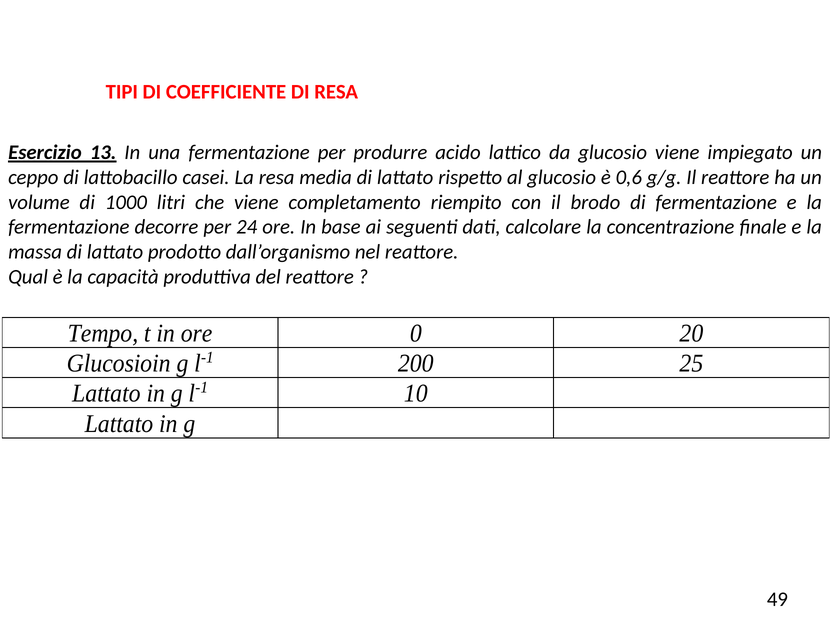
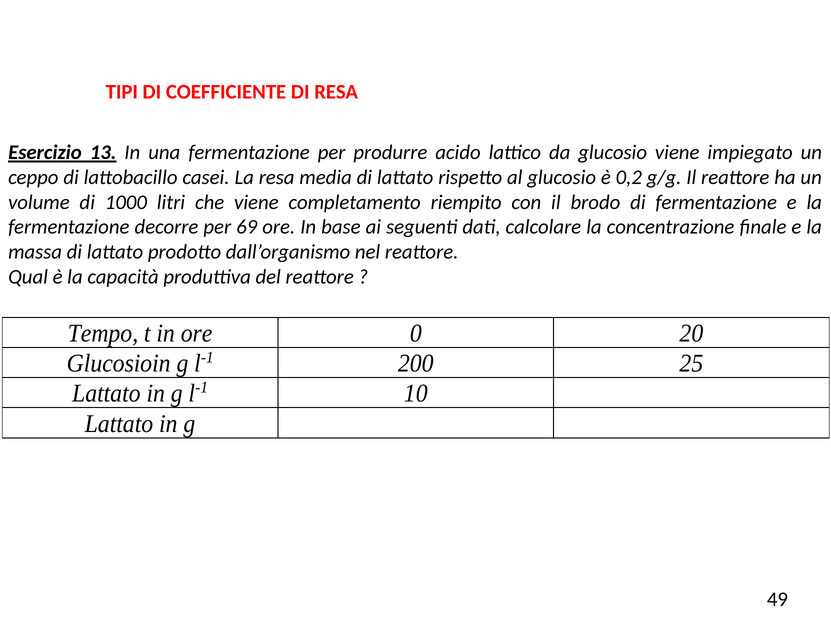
0,6: 0,6 -> 0,2
24: 24 -> 69
